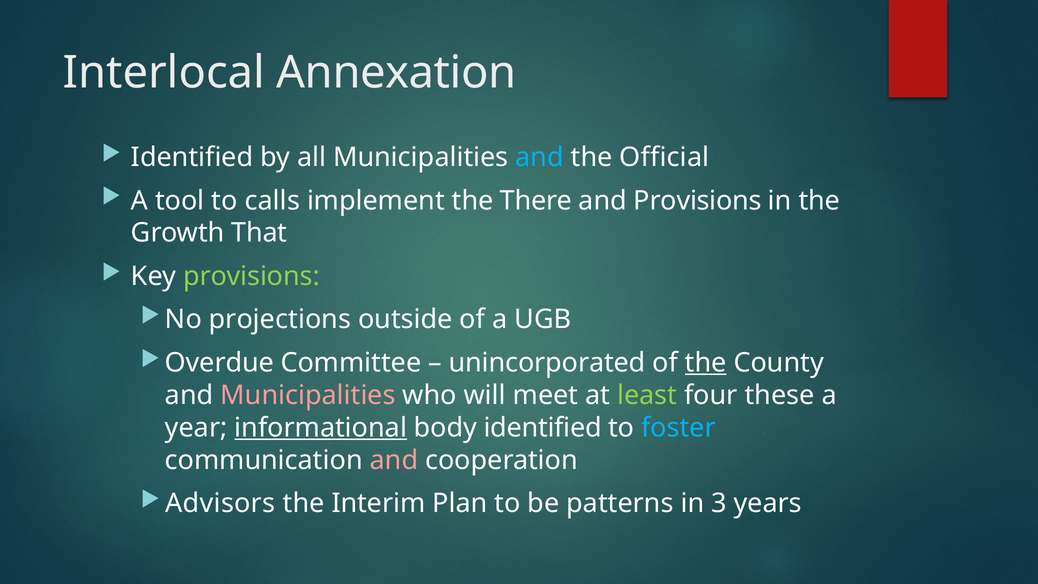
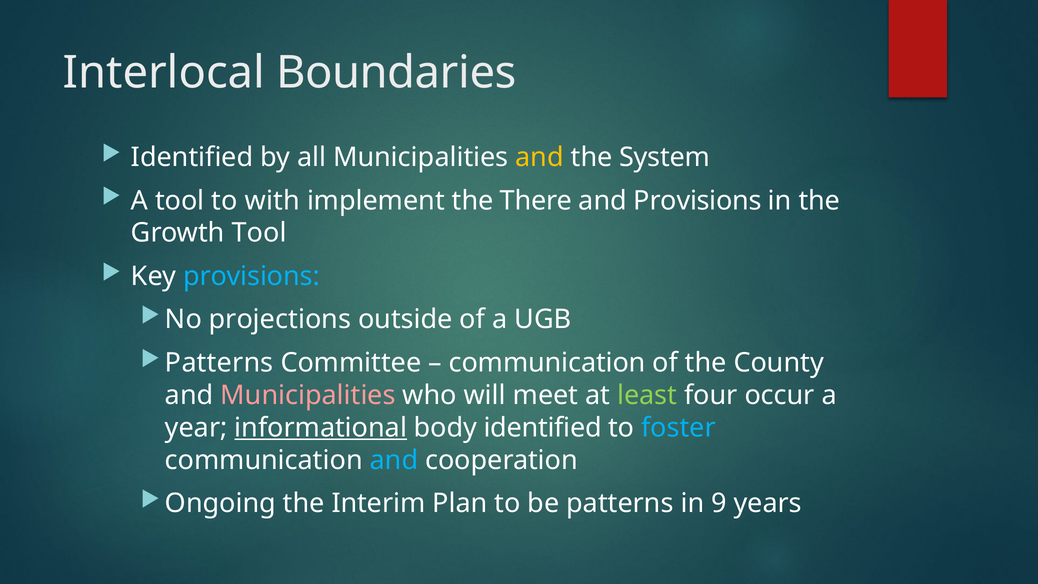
Annexation: Annexation -> Boundaries
and at (540, 157) colour: light blue -> yellow
Official: Official -> System
calls: calls -> with
Growth That: That -> Tool
provisions at (251, 276) colour: light green -> light blue
Overdue at (219, 363): Overdue -> Patterns
unincorporated at (547, 363): unincorporated -> communication
the at (706, 363) underline: present -> none
these: these -> occur
and at (394, 460) colour: pink -> light blue
Advisors: Advisors -> Ongoing
3: 3 -> 9
